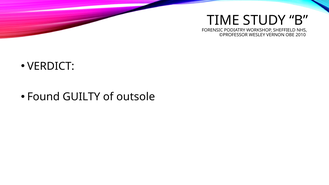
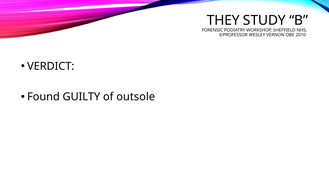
TIME: TIME -> THEY
